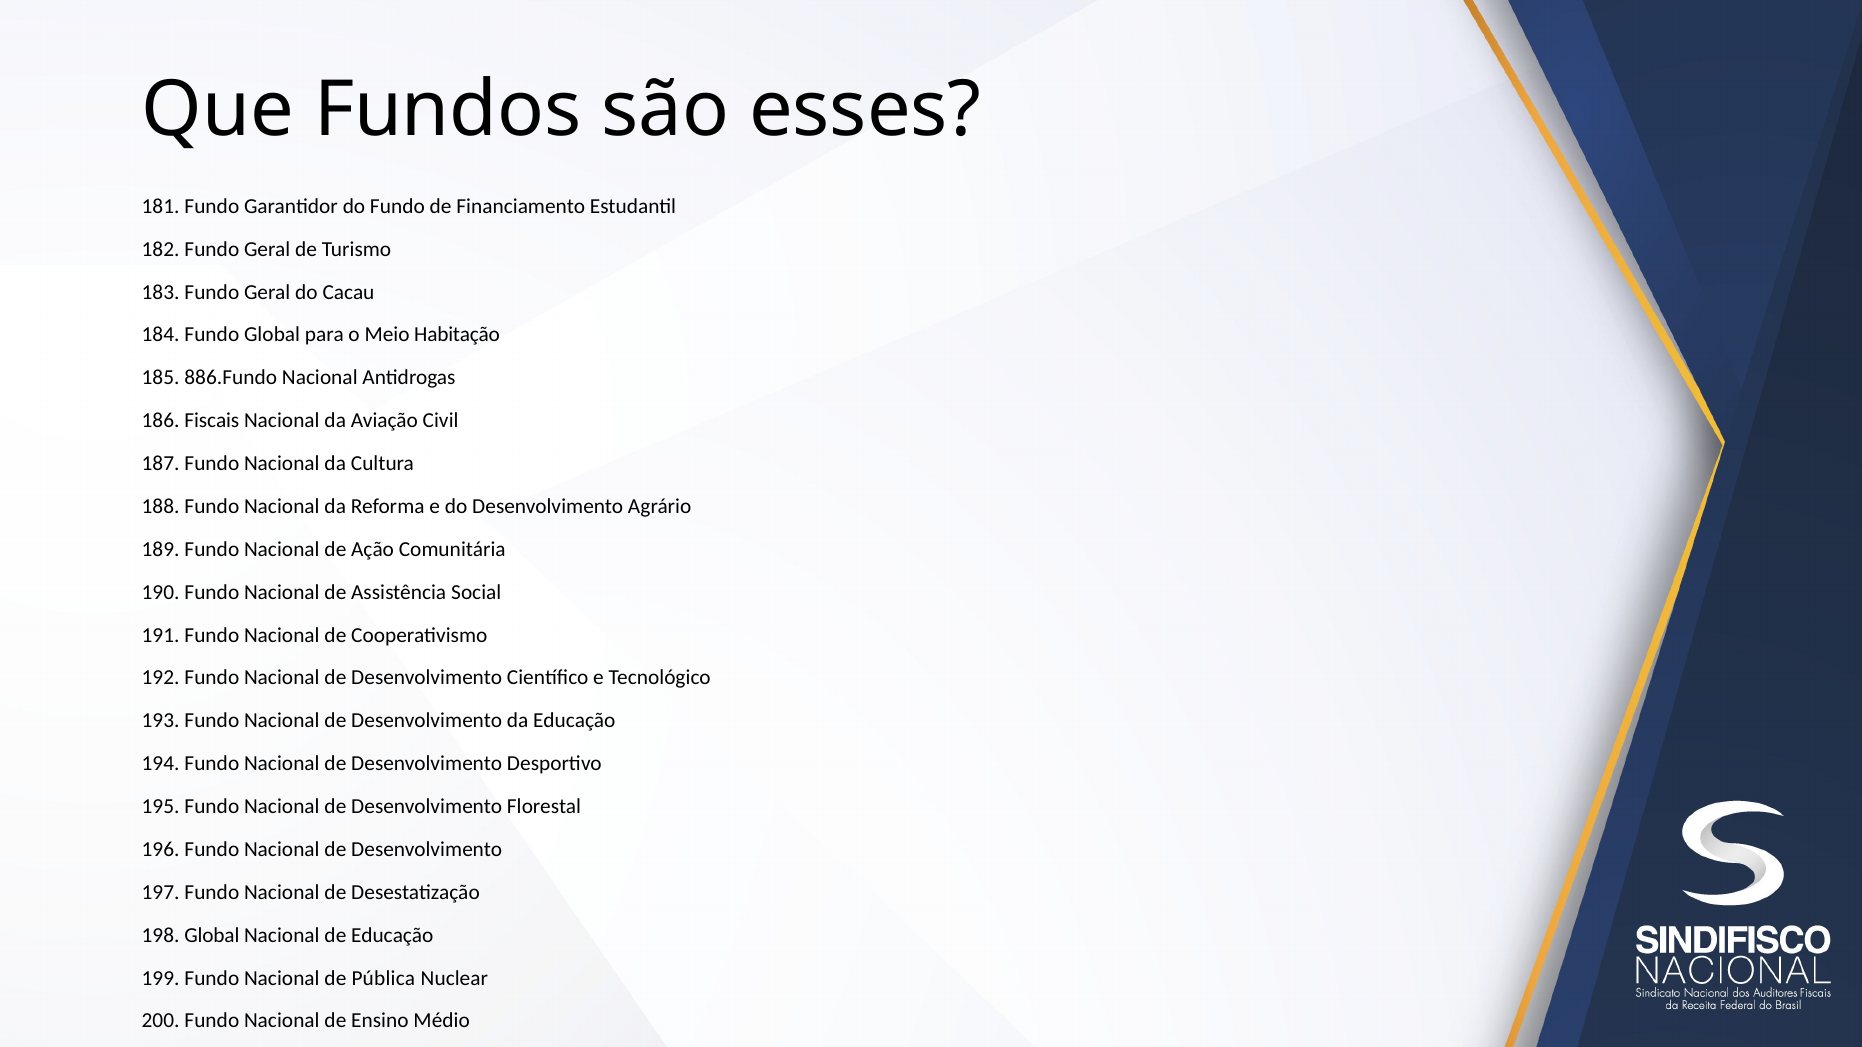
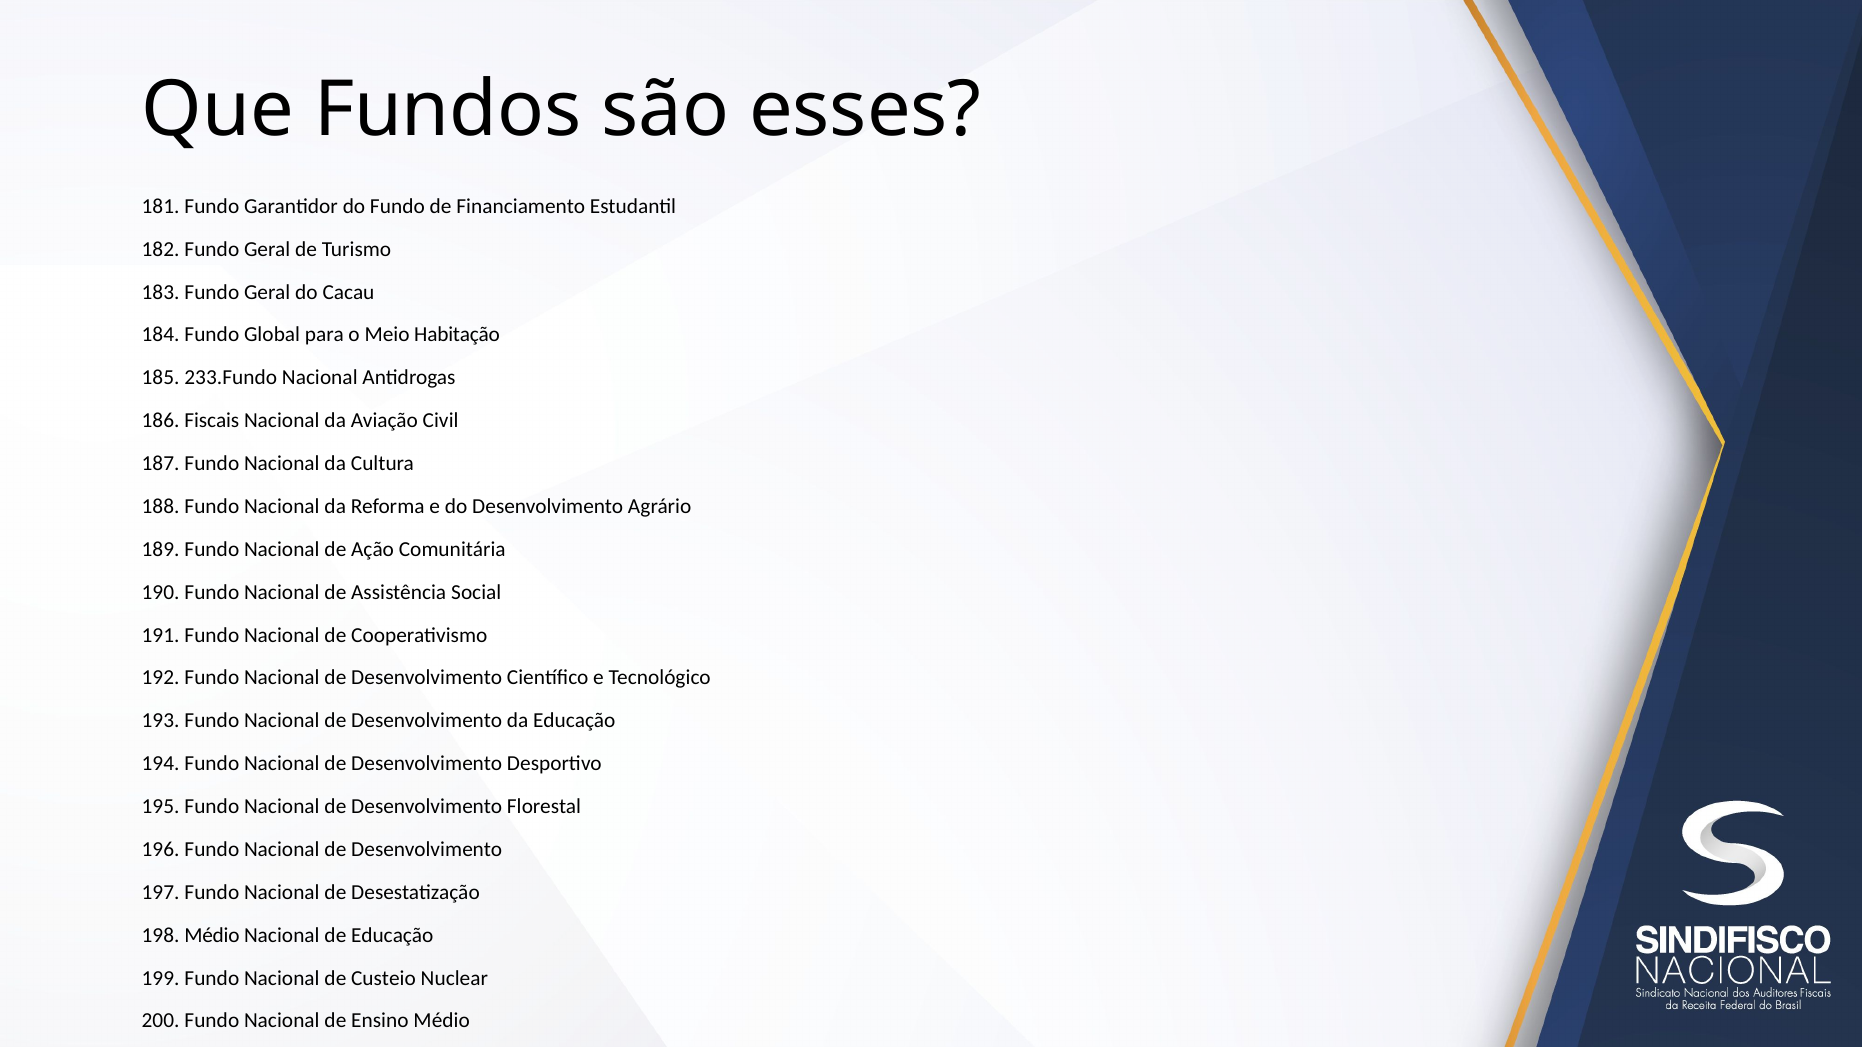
886.Fundo: 886.Fundo -> 233.Fundo
198 Global: Global -> Médio
Pública: Pública -> Custeio
